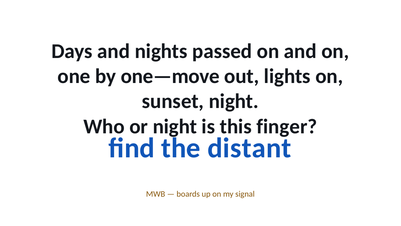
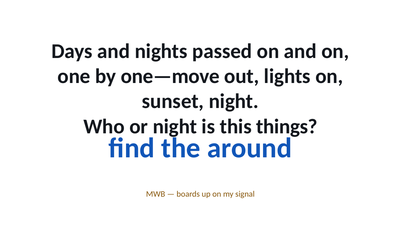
finger: finger -> things
distant: distant -> around
